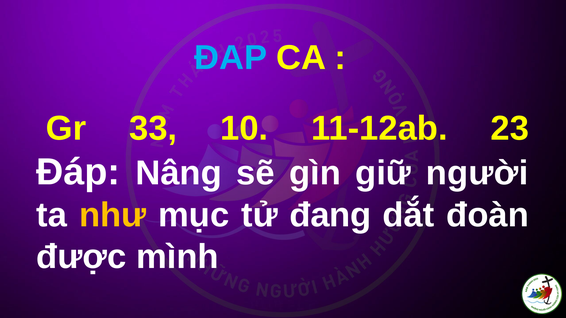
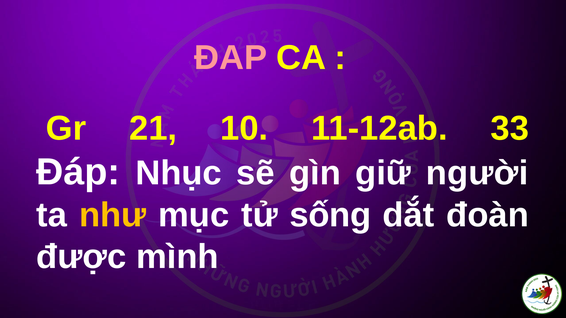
ĐAP colour: light blue -> pink
33: 33 -> 21
23: 23 -> 33
Nâng: Nâng -> Nhục
đang: đang -> sống
